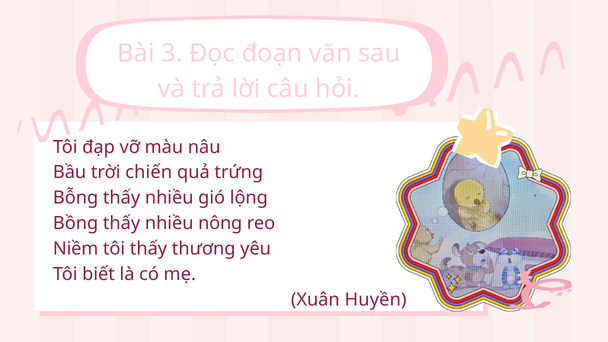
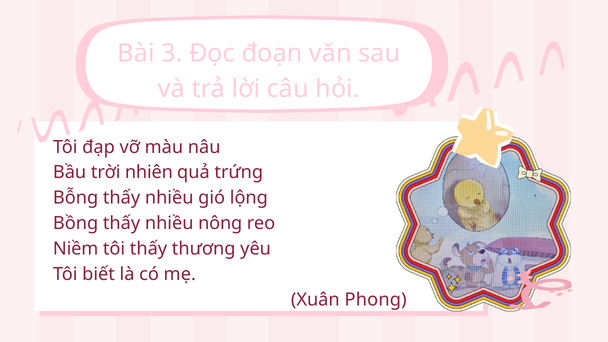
chiến: chiến -> nhiên
Huyền: Huyền -> Phong
